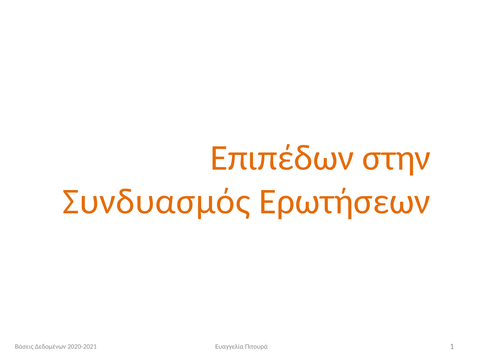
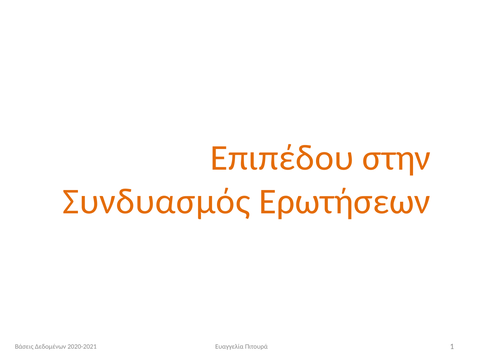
Επιπέδων: Επιπέδων -> Επιπέδου
